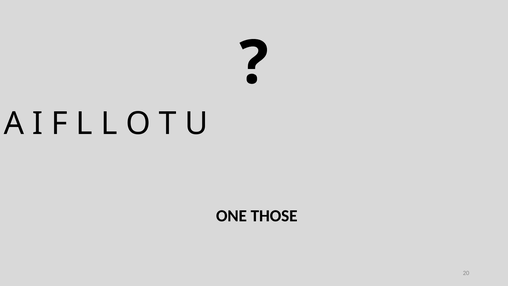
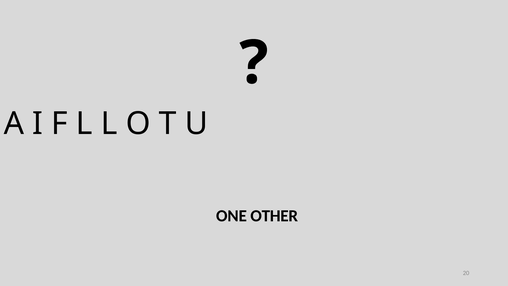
THOSE: THOSE -> OTHER
